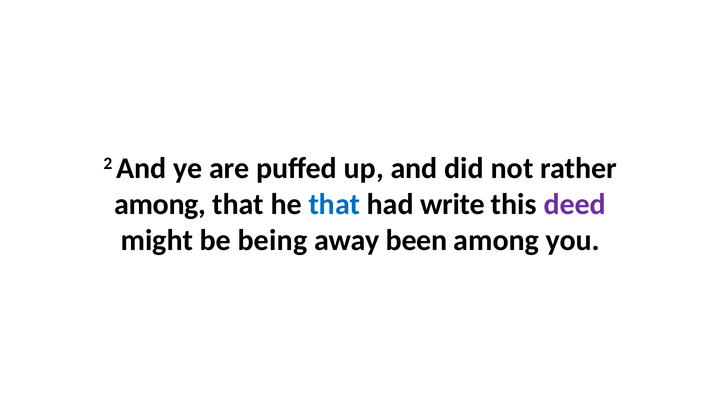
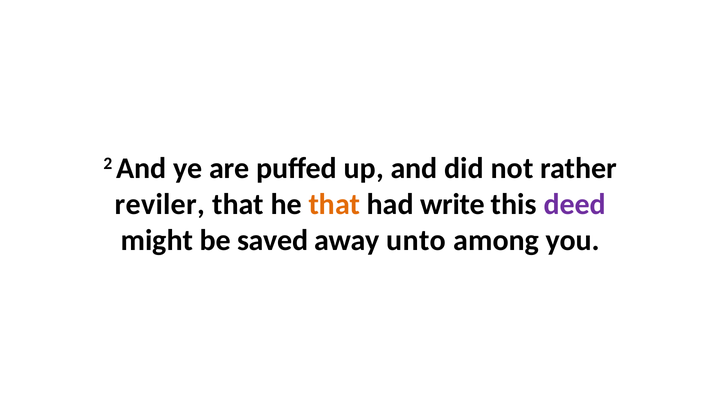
among at (160, 205): among -> reviler
that at (334, 205) colour: blue -> orange
being: being -> saved
been: been -> unto
